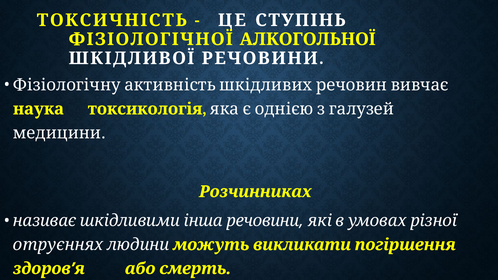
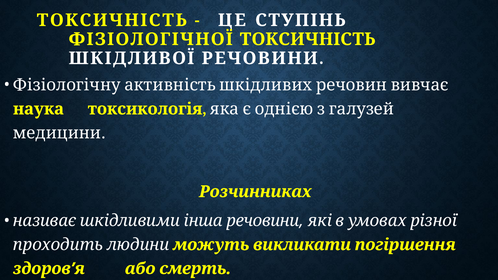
ФІЗІОЛОГІЧНОЇ АЛКОГОЛЬНОЇ: АЛКОГОЛЬНОЇ -> ТОКСИЧНІСТЬ
отруєннях: отруєннях -> проходить
